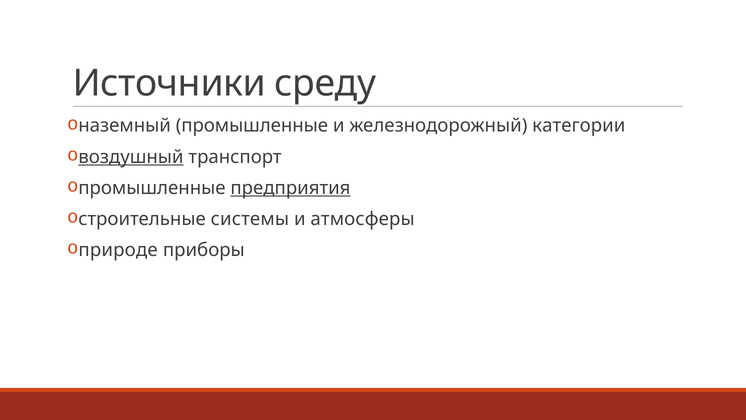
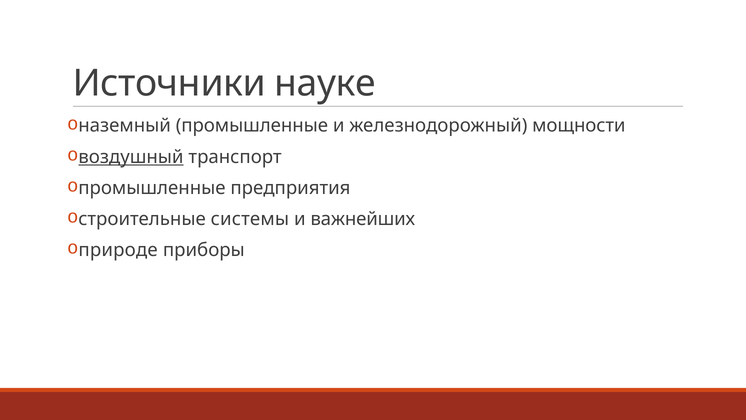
среду: среду -> науке
категории: категории -> мощности
предприятия underline: present -> none
атмосферы: атмосферы -> важнейших
